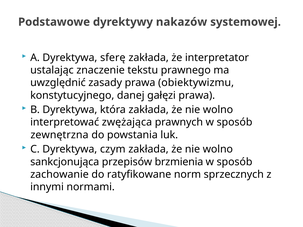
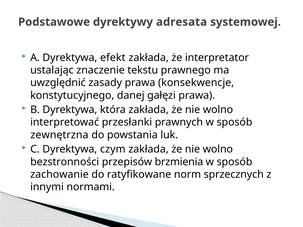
nakazów: nakazów -> adresata
sferę: sferę -> efekt
obiektywizmu: obiektywizmu -> konsekwencje
zwężająca: zwężająca -> przesłanki
sankcjonująca: sankcjonująca -> bezstronności
